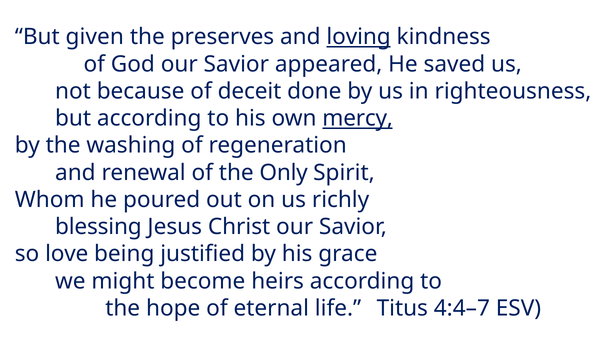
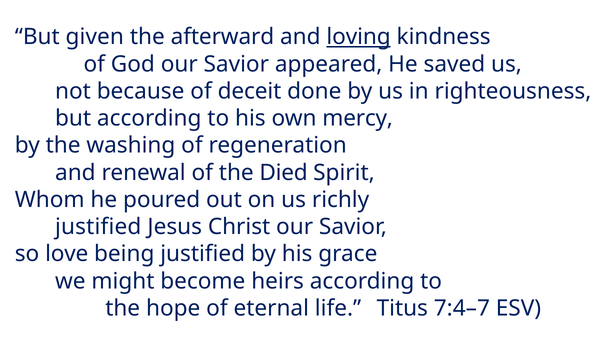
preserves: preserves -> afterward
mercy underline: present -> none
Only: Only -> Died
blessing at (98, 227): blessing -> justified
4:4–7: 4:4–7 -> 7:4–7
